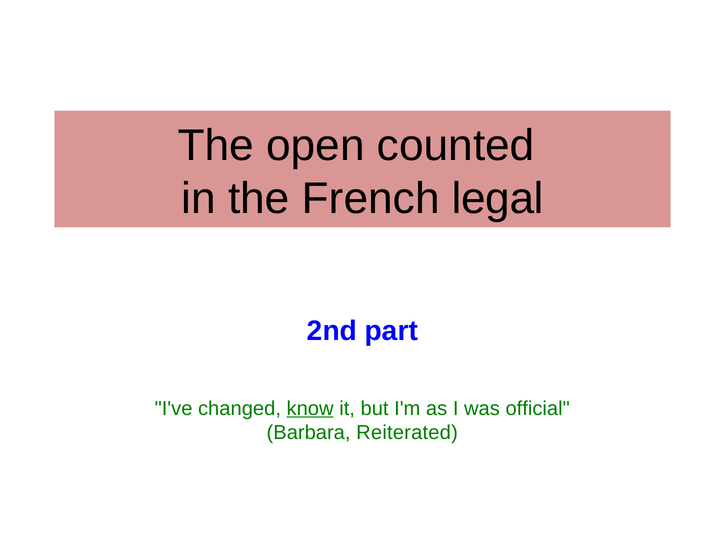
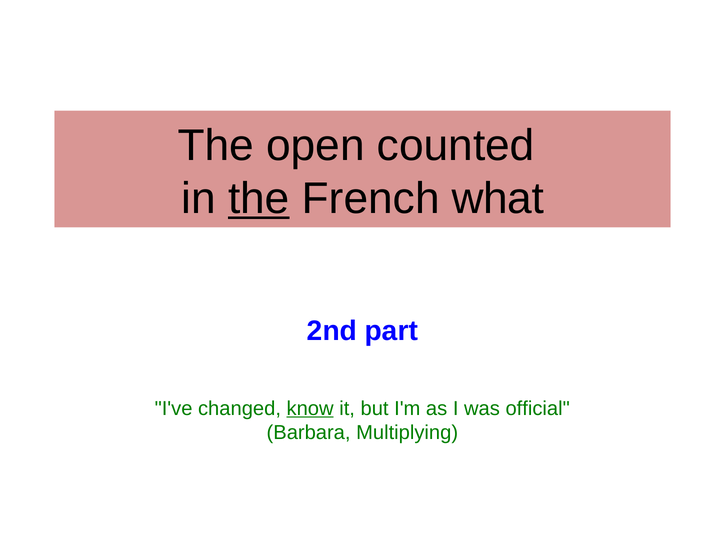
the at (259, 199) underline: none -> present
legal: legal -> what
Reiterated: Reiterated -> Multiplying
